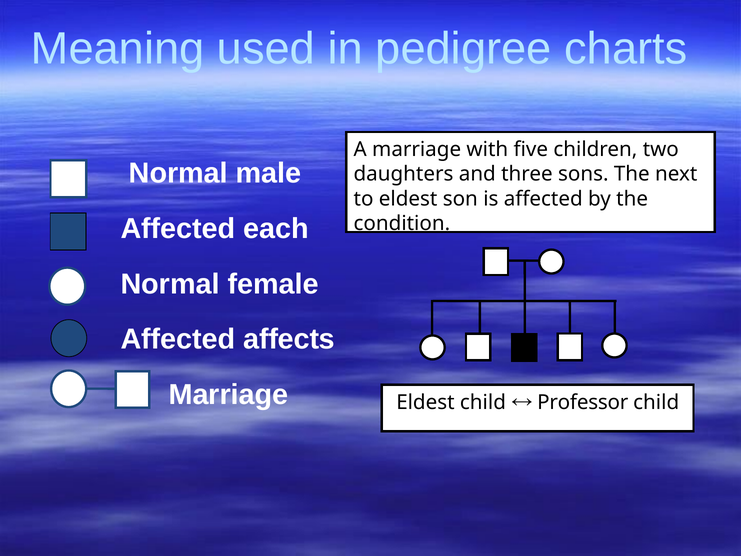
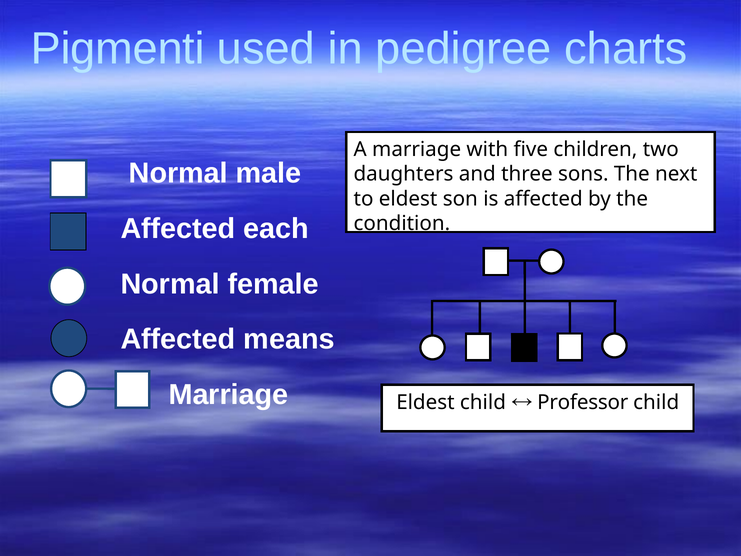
Meaning: Meaning -> Pigmenti
affects: affects -> means
